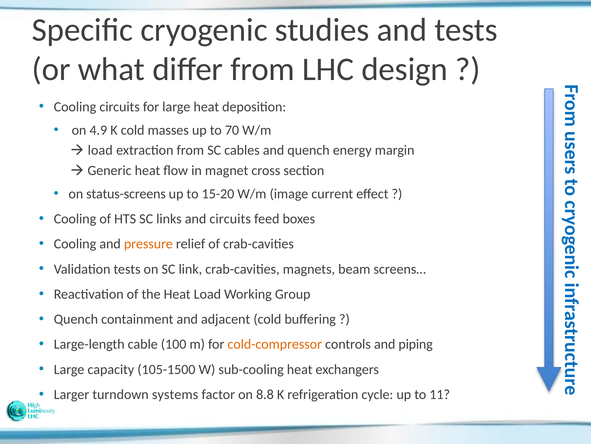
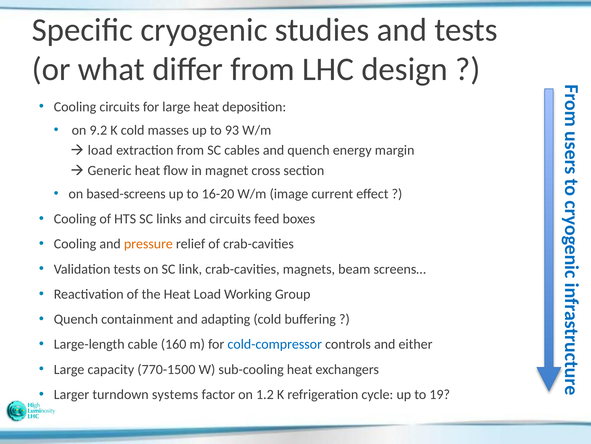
4.9: 4.9 -> 9.2
70: 70 -> 93
status-screens: status-screens -> based-screens
15-20: 15-20 -> 16-20
adjacent: adjacent -> adapting
100: 100 -> 160
cold-compressor colour: orange -> blue
piping: piping -> either
105-1500: 105-1500 -> 770-1500
8.8: 8.8 -> 1.2
11: 11 -> 19
